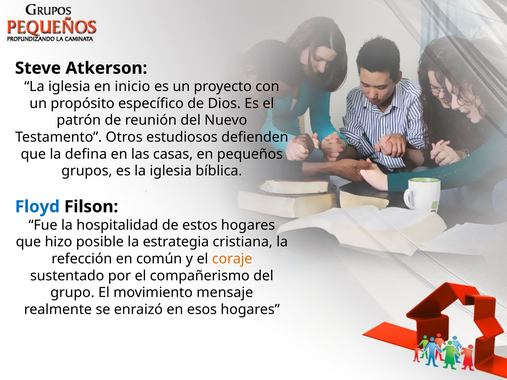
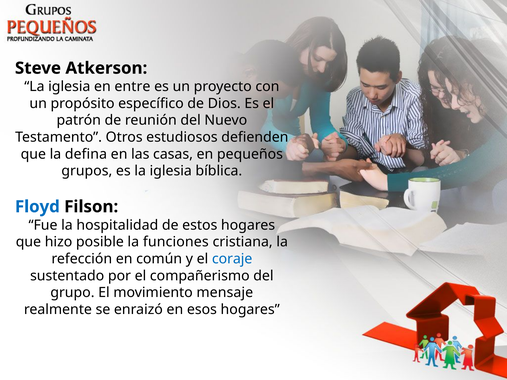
inicio: inicio -> entre
estrategia: estrategia -> funciones
coraje colour: orange -> blue
